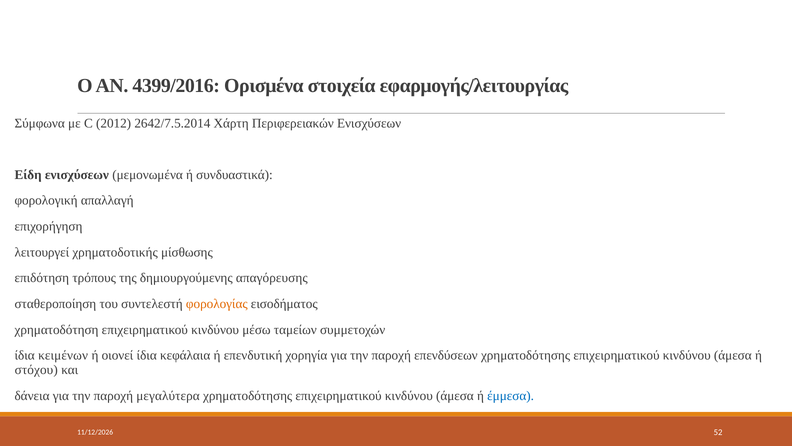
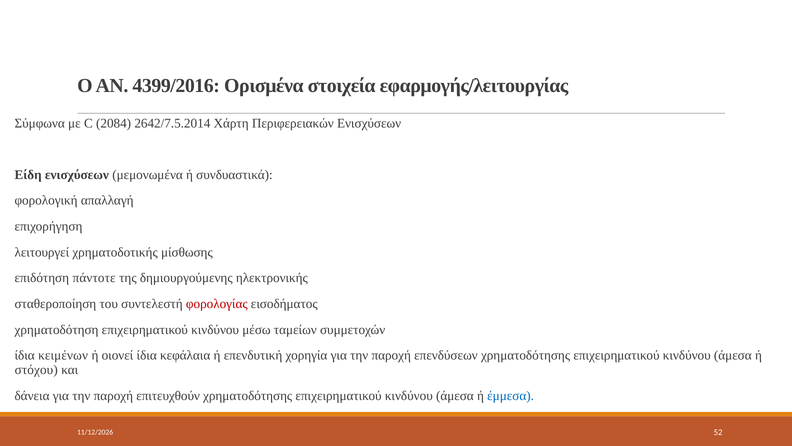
2012: 2012 -> 2084
τρόπους: τρόπους -> πάντοτε
απαγόρευσης: απαγόρευσης -> ηλεκτρονικής
φορολογίας colour: orange -> red
μεγαλύτερα: μεγαλύτερα -> επιτευχθούν
